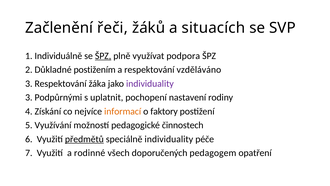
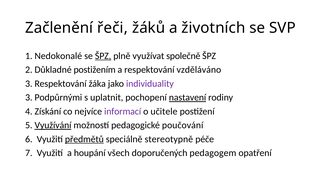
situacích: situacích -> životních
Individuálně: Individuálně -> Nedokonalé
podpora: podpora -> společně
nastavení underline: none -> present
informací colour: orange -> purple
faktory: faktory -> učitele
Využívání underline: none -> present
činnostech: činnostech -> poučování
speciálně individuality: individuality -> stereotypně
rodinné: rodinné -> houpání
